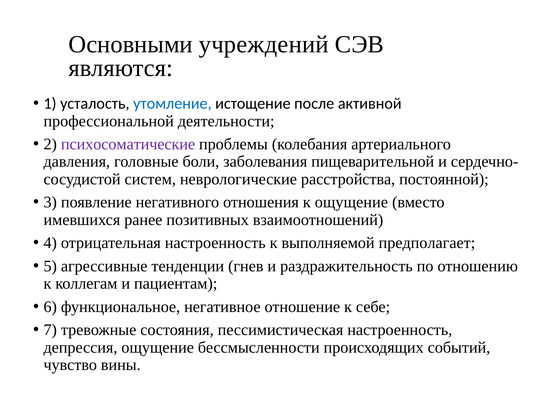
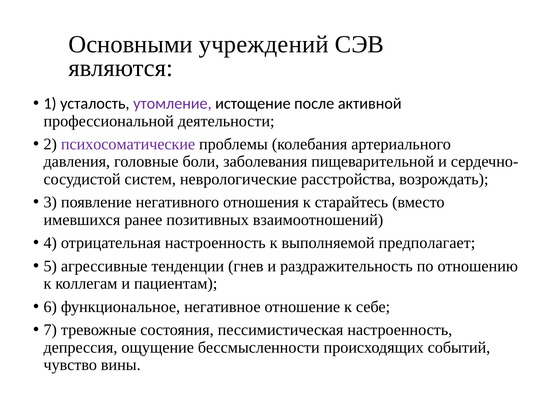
утомление colour: blue -> purple
постоянной: постоянной -> возрождать
к ощущение: ощущение -> старайтесь
